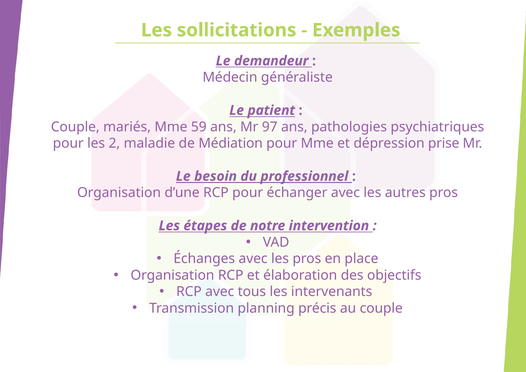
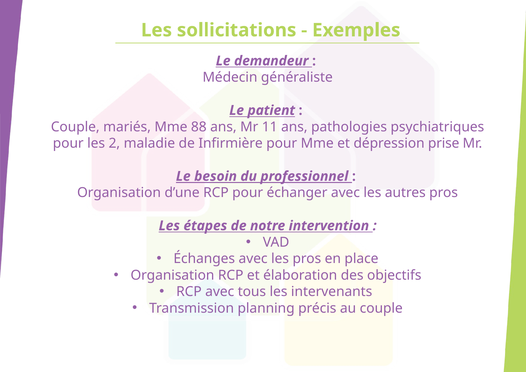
59: 59 -> 88
97: 97 -> 11
Médiation: Médiation -> Infirmière
